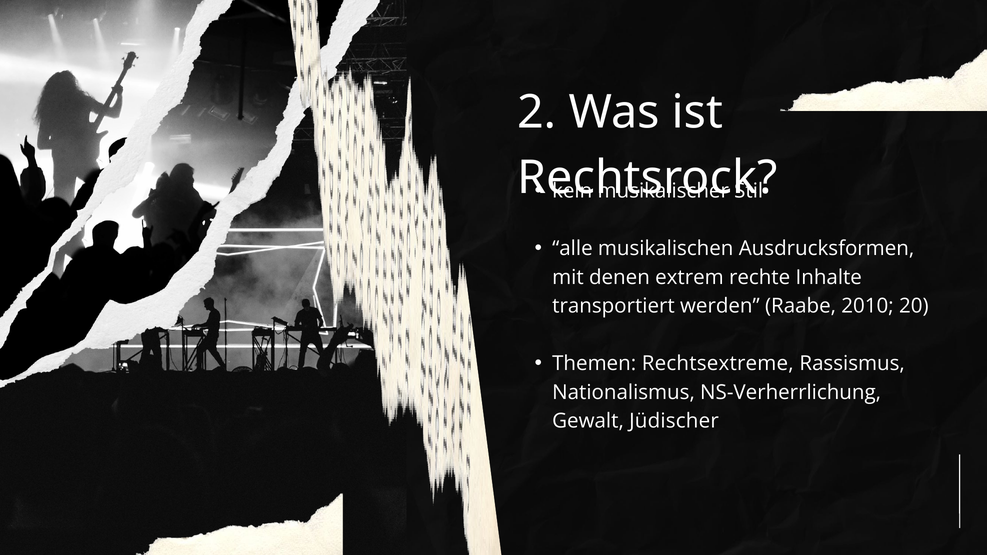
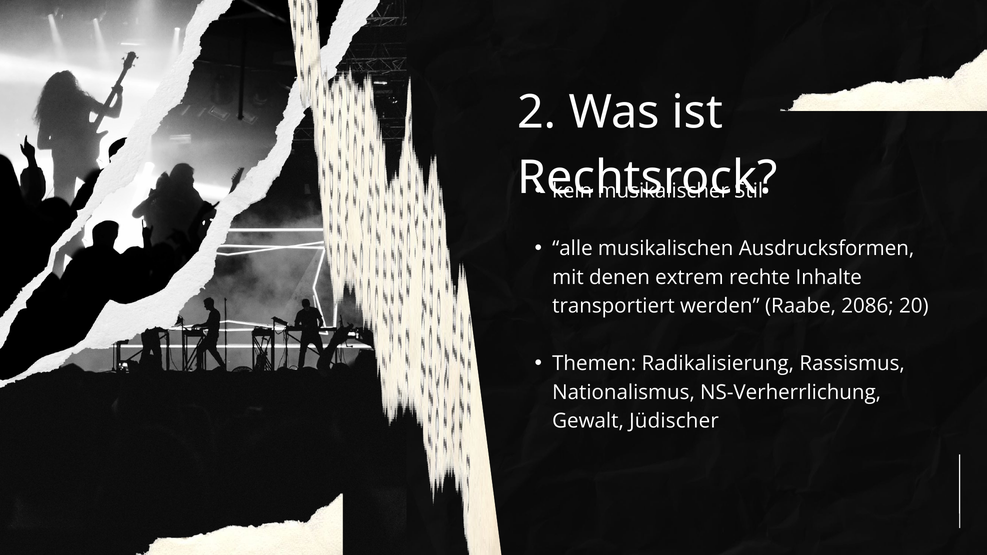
2010: 2010 -> 2086
Rechtsextreme: Rechtsextreme -> Radikalisierung
